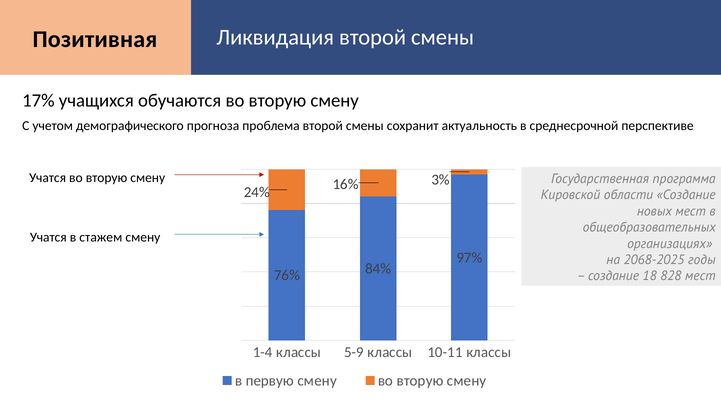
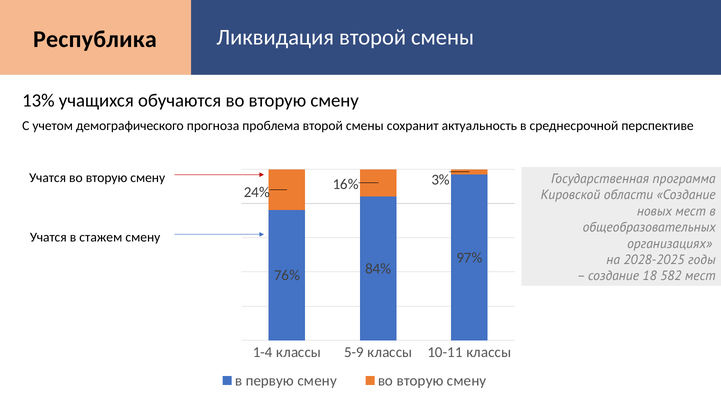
Позитивная: Позитивная -> Республика
17%: 17% -> 13%
2068-2025: 2068-2025 -> 2028-2025
828: 828 -> 582
